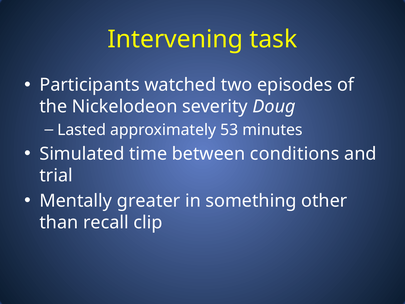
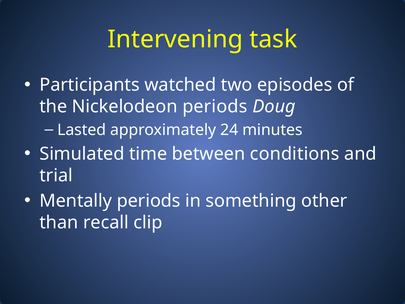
Nickelodeon severity: severity -> periods
53: 53 -> 24
Mentally greater: greater -> periods
